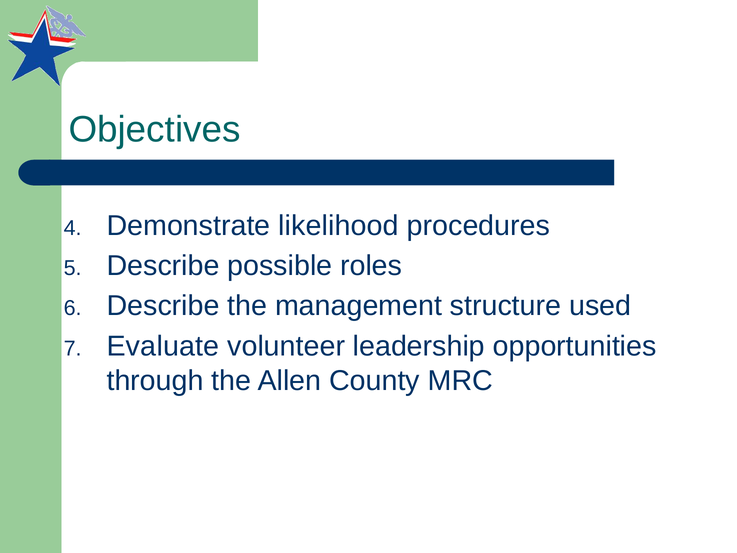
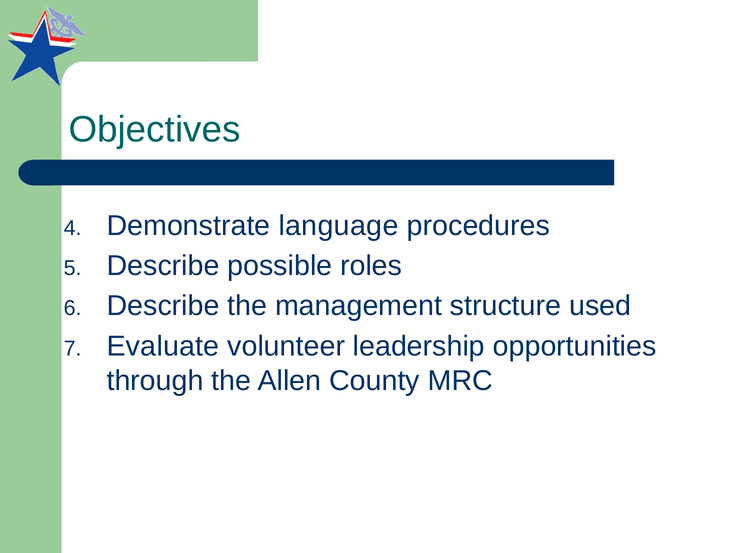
likelihood: likelihood -> language
